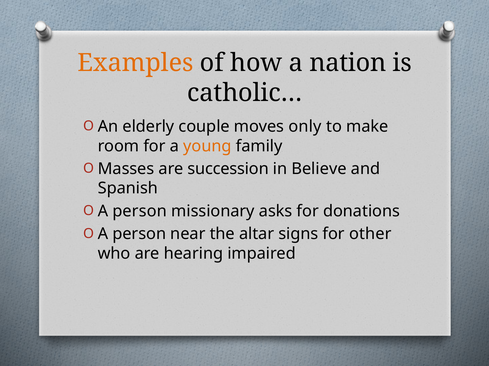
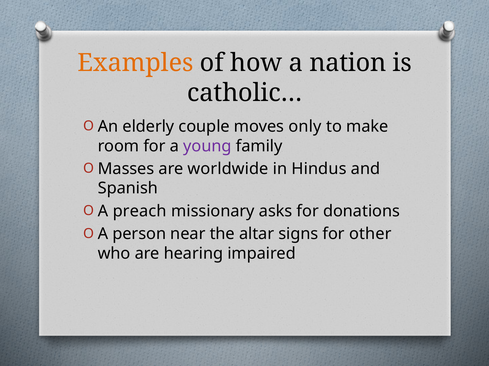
young colour: orange -> purple
succession: succession -> worldwide
Believe: Believe -> Hindus
person at (140, 211): person -> preach
